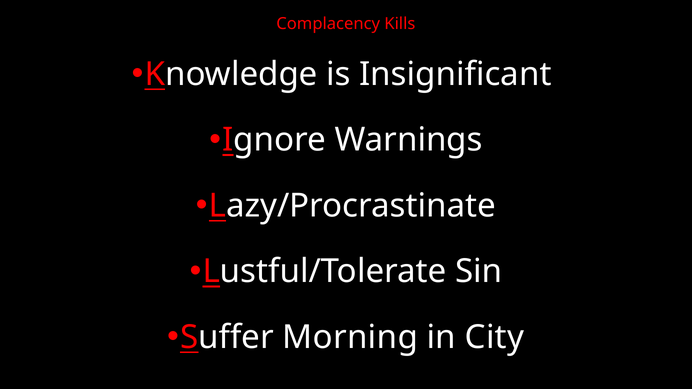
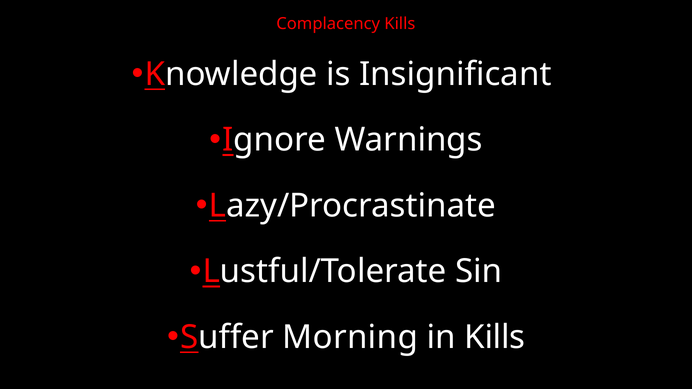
in City: City -> Kills
